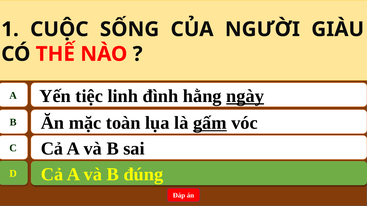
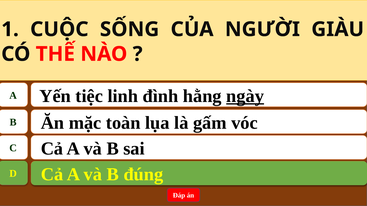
gấm underline: present -> none
